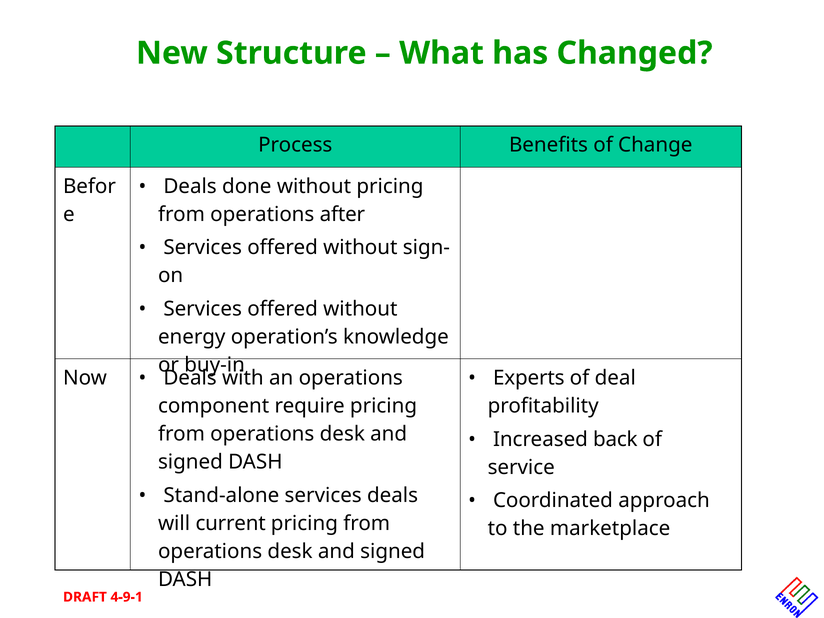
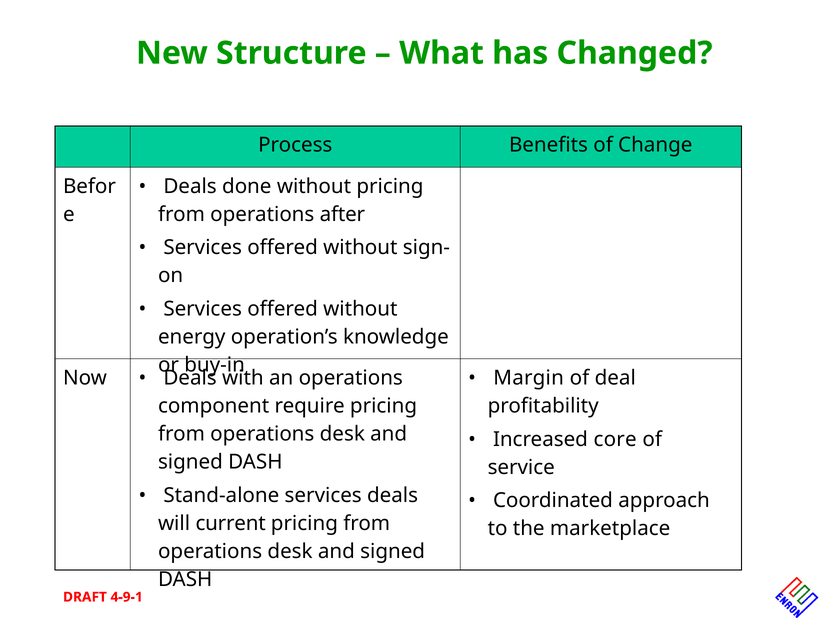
Experts: Experts -> Margin
back: back -> core
